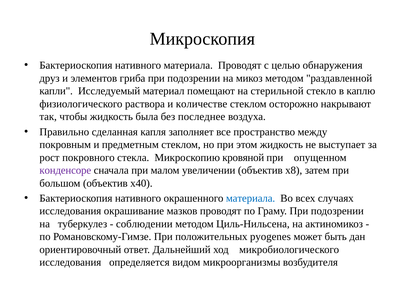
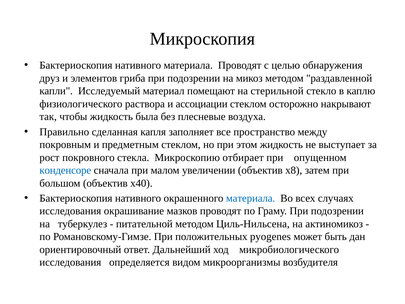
количестве: количестве -> ассоциации
последнее: последнее -> плесневые
кровяной: кровяной -> отбирает
конденсоре colour: purple -> blue
соблюдении: соблюдении -> питательной
